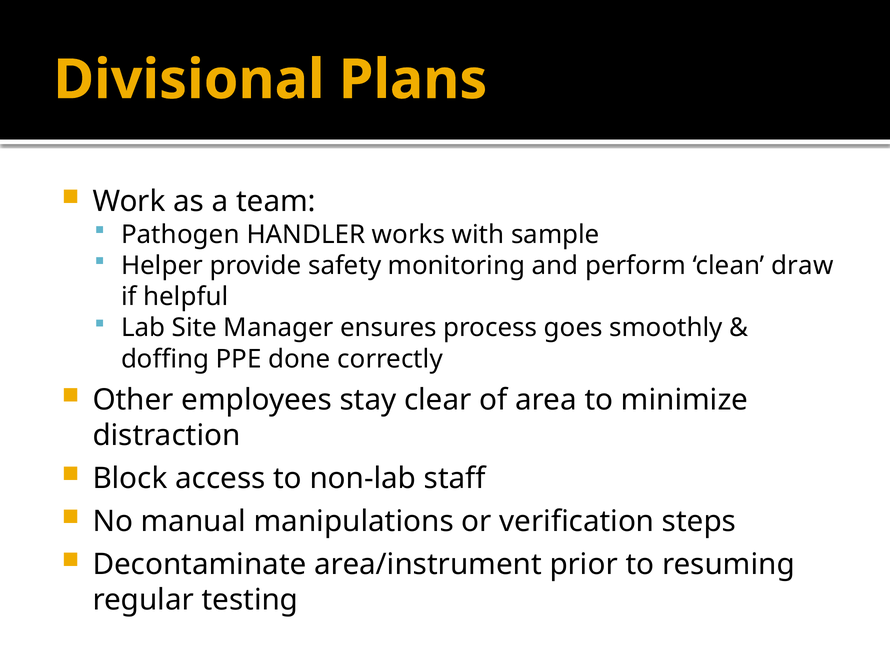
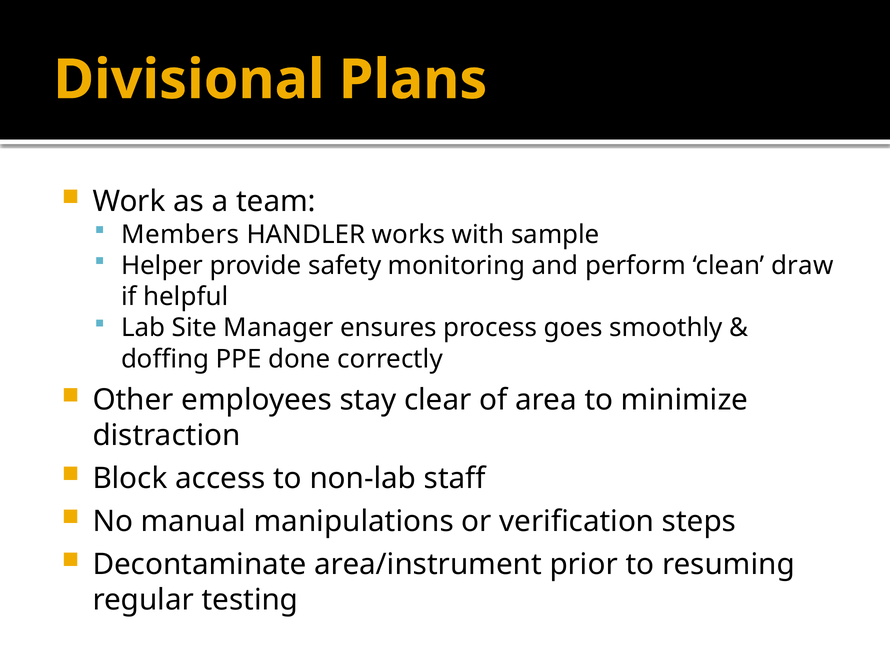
Pathogen: Pathogen -> Members
